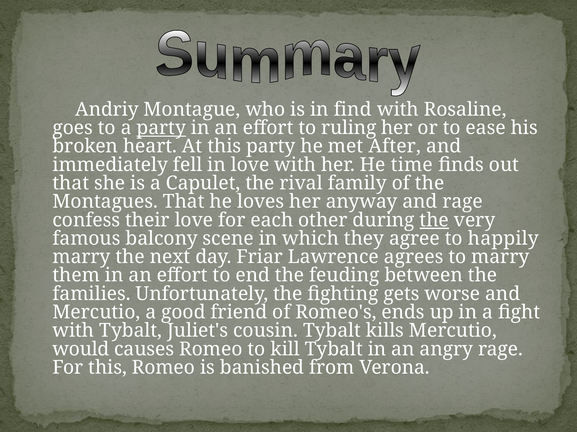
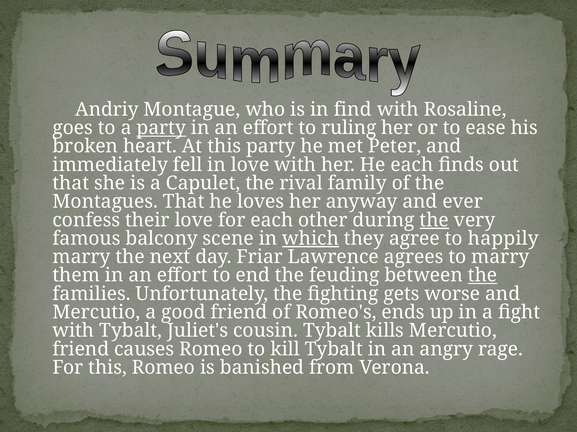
After: After -> Peter
He time: time -> each
and rage: rage -> ever
which underline: none -> present
the at (483, 276) underline: none -> present
would at (81, 350): would -> friend
